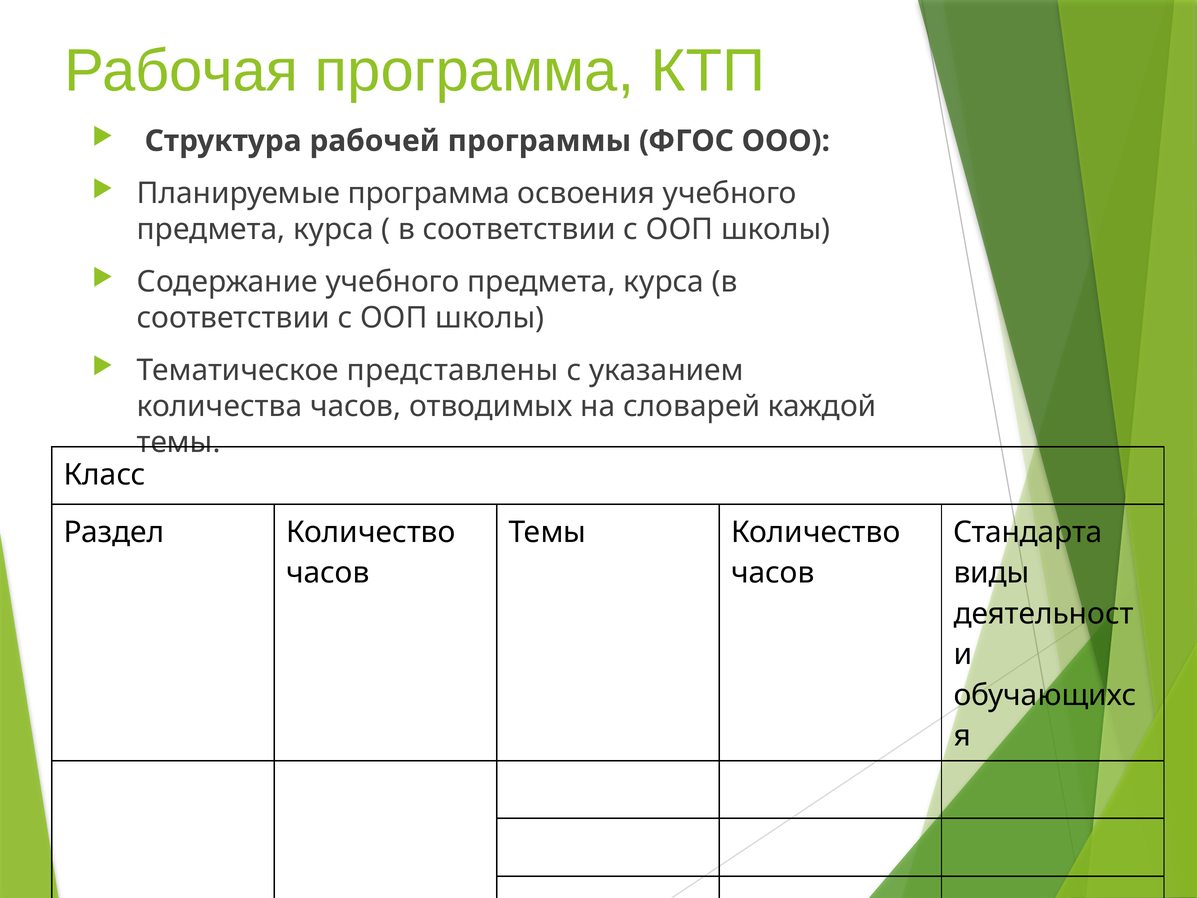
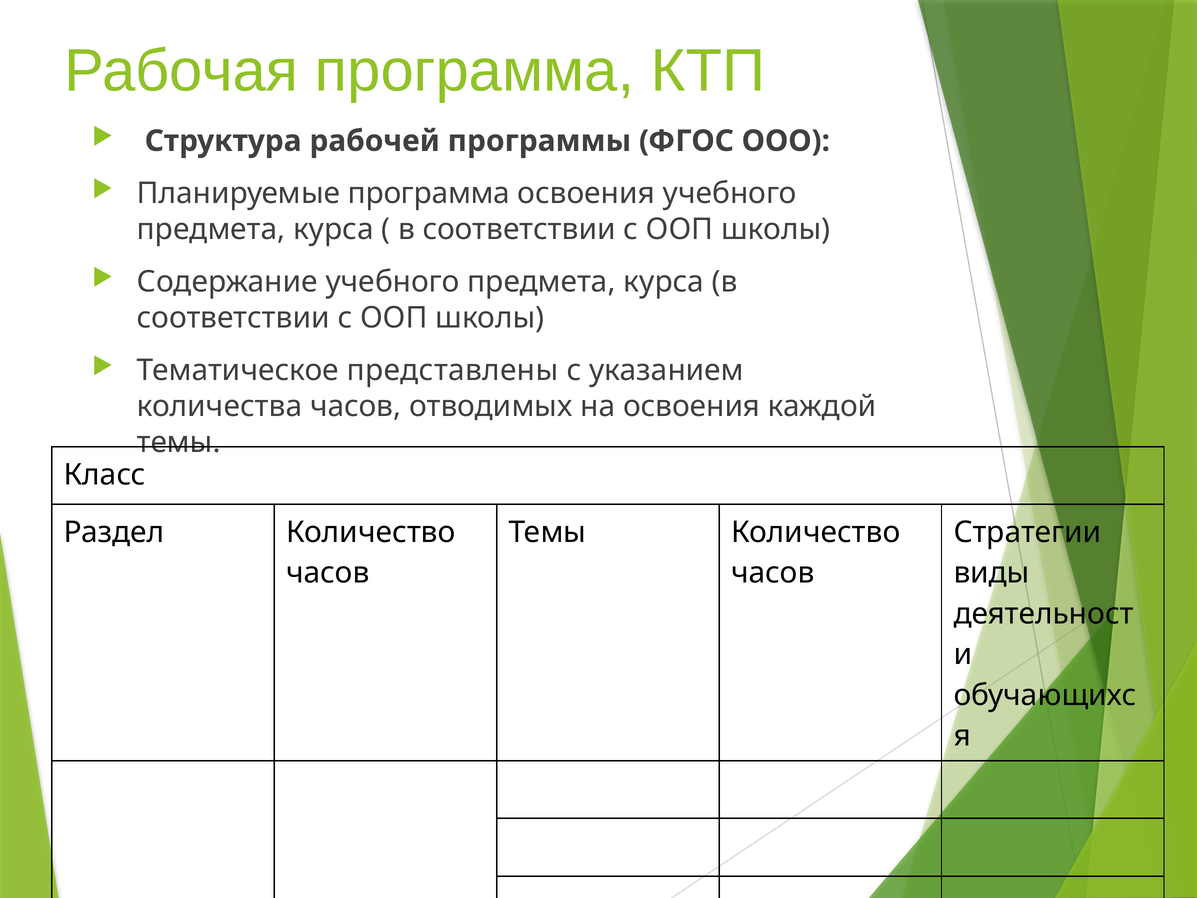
на словарей: словарей -> освоения
Стандарта: Стандарта -> Стратегии
